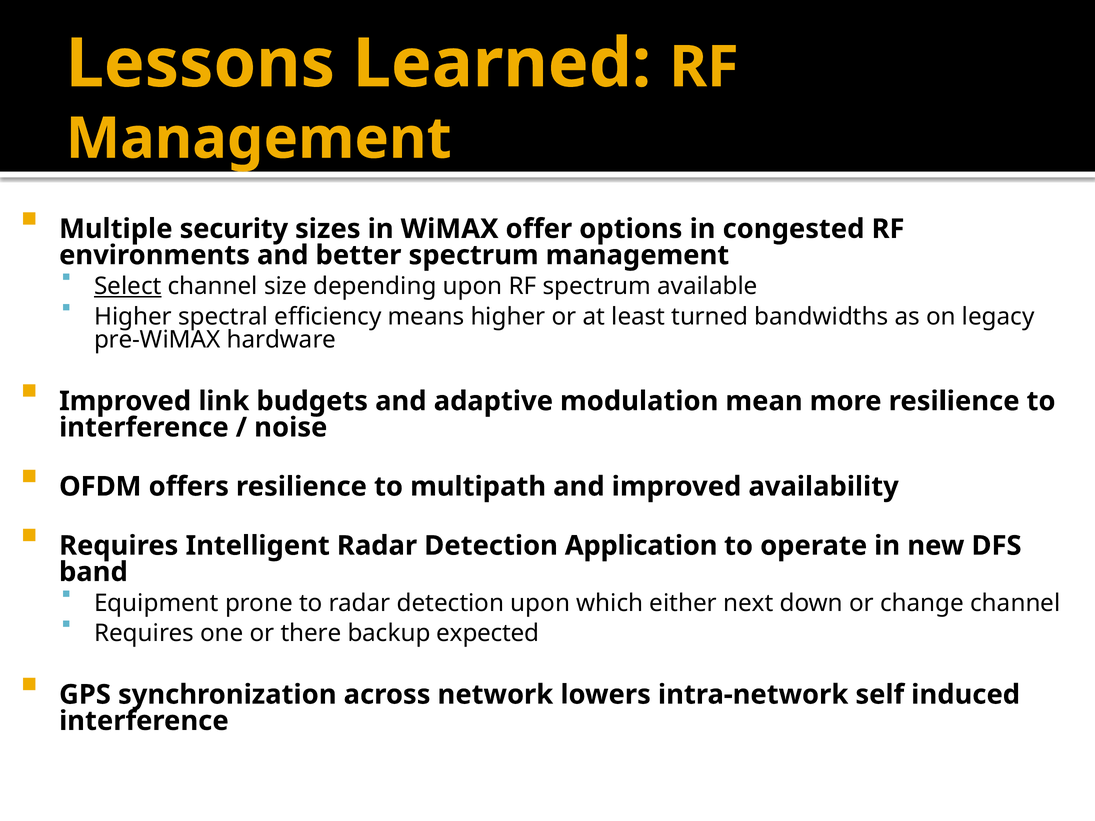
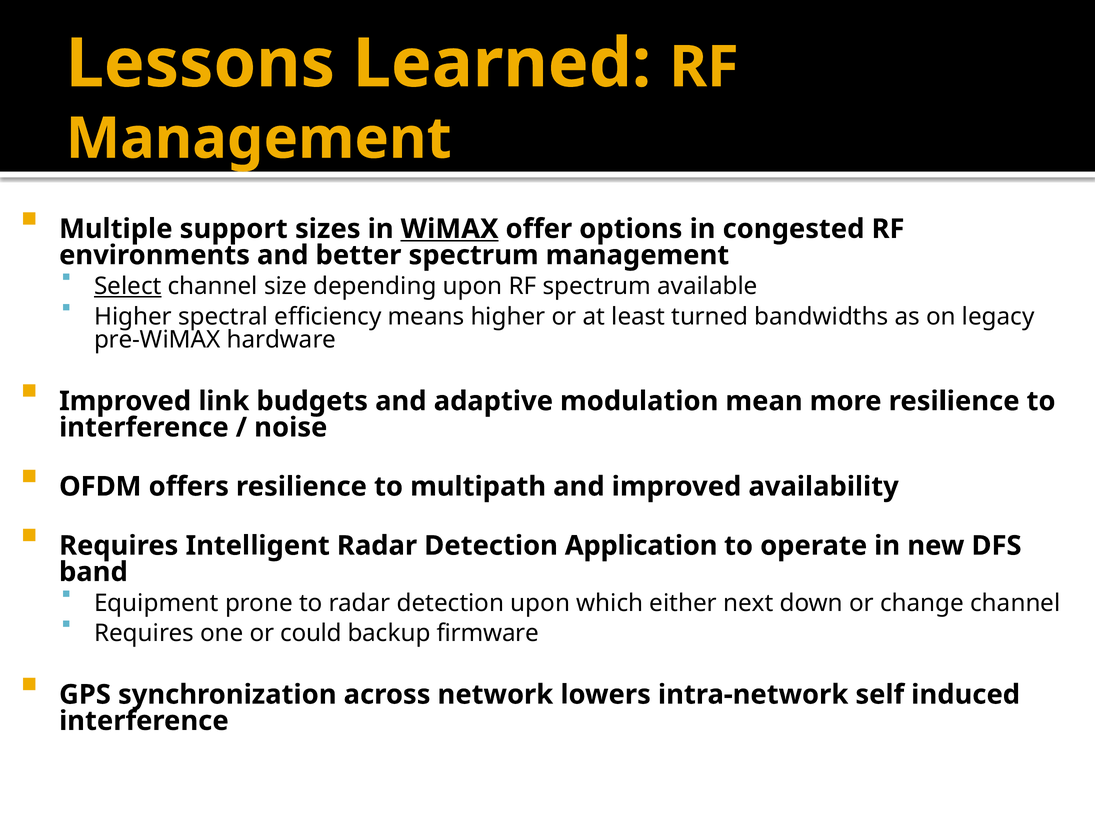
security: security -> support
WiMAX underline: none -> present
there: there -> could
expected: expected -> firmware
